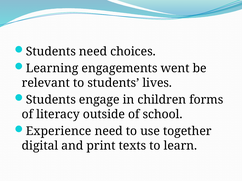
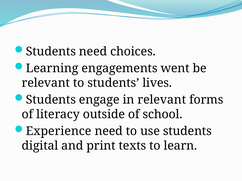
in children: children -> relevant
use together: together -> students
